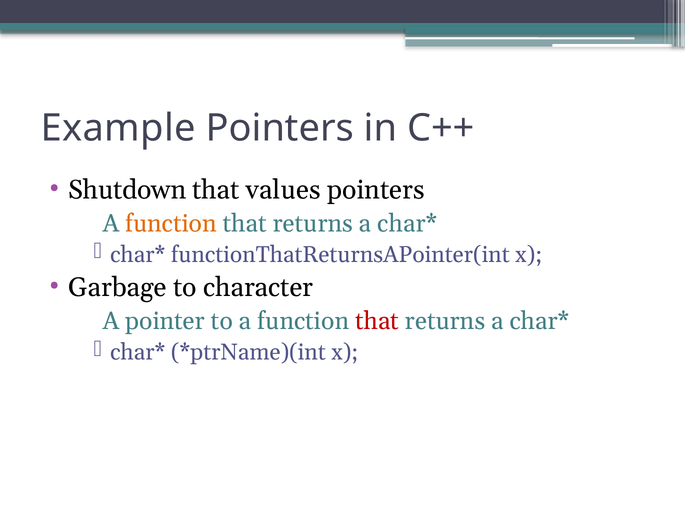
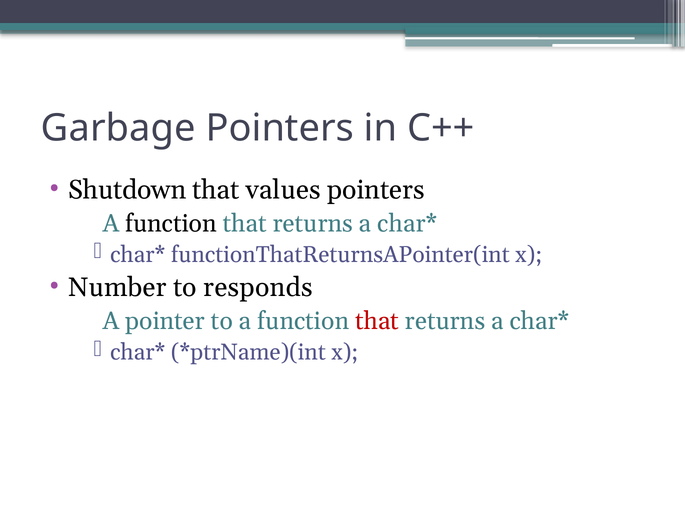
Example: Example -> Garbage
function at (171, 223) colour: orange -> black
Garbage: Garbage -> Number
character: character -> responds
